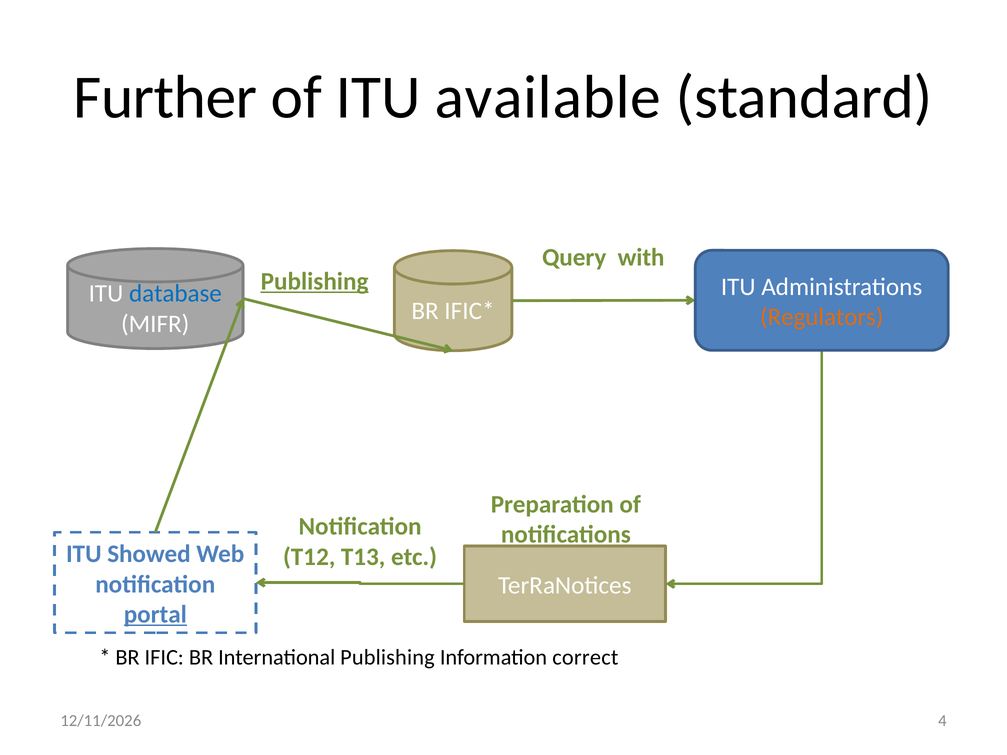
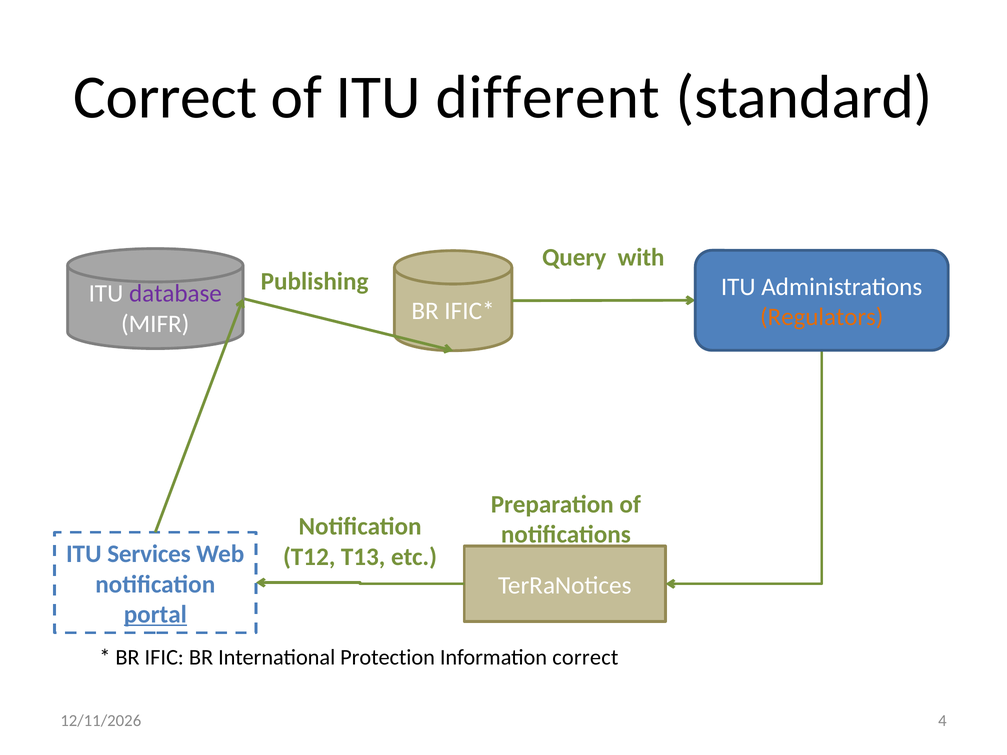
Further at (165, 97): Further -> Correct
available: available -> different
Publishing at (315, 282) underline: present -> none
database colour: blue -> purple
Showed: Showed -> Services
International Publishing: Publishing -> Protection
